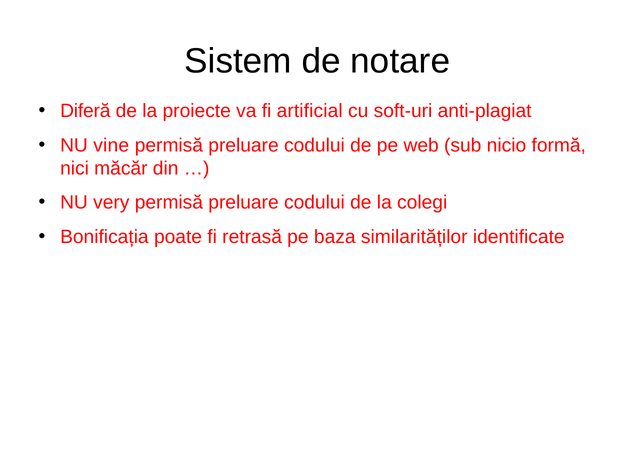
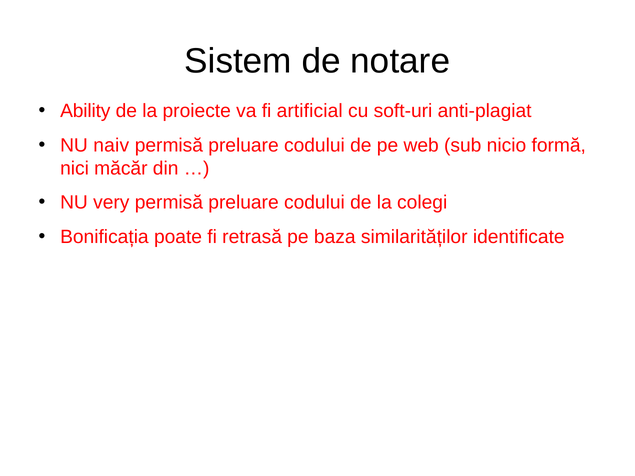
Diferă: Diferă -> Ability
vine: vine -> naiv
